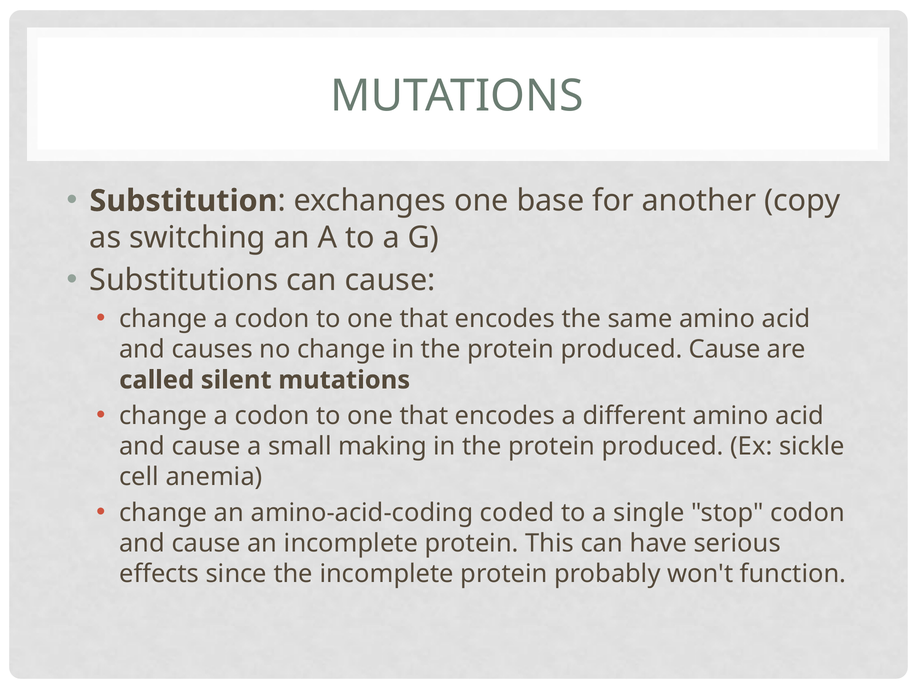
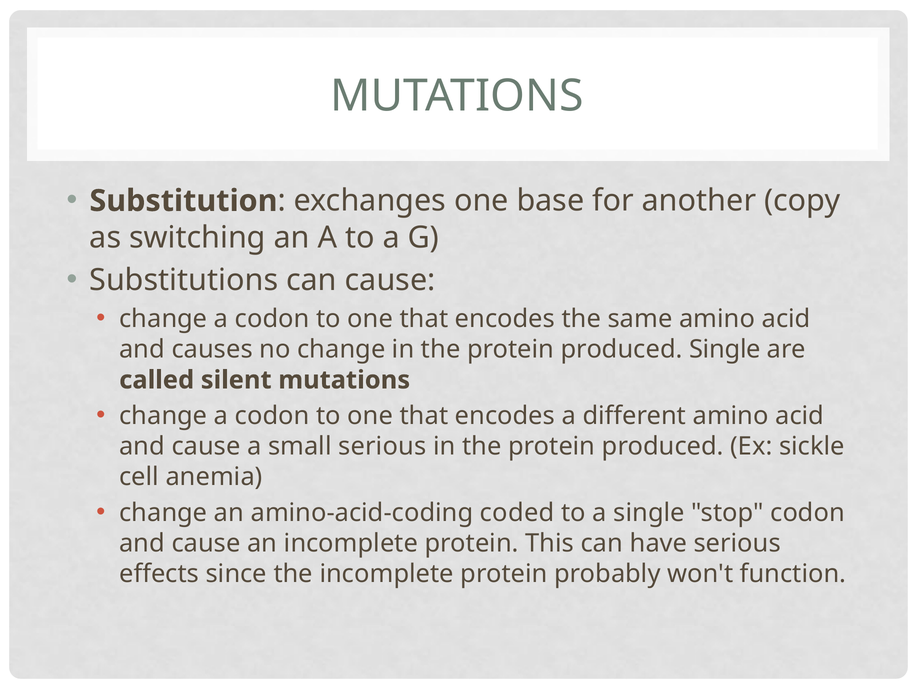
produced Cause: Cause -> Single
small making: making -> serious
